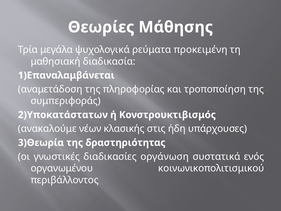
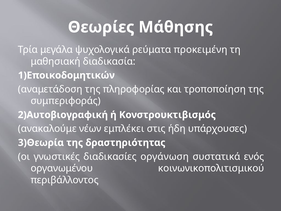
1)Επαναλαμβάνεται: 1)Επαναλαμβάνεται -> 1)Εποικοδομητικών
2)Υποκατάστατων: 2)Υποκατάστατων -> 2)Αυτοβιογραφική
κλασικής: κλασικής -> εμπλέκει
